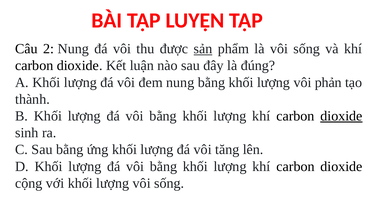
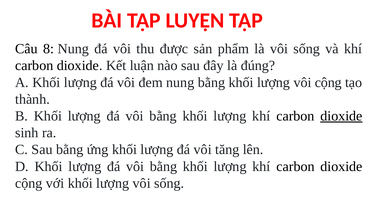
2: 2 -> 8
sản underline: present -> none
vôi phản: phản -> cộng
